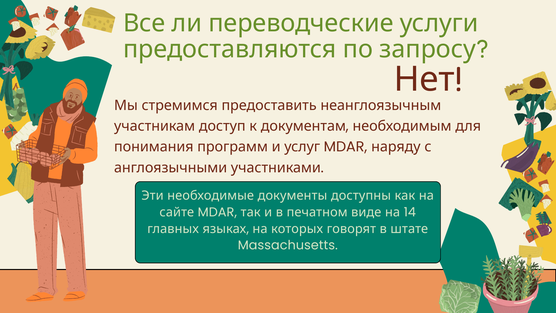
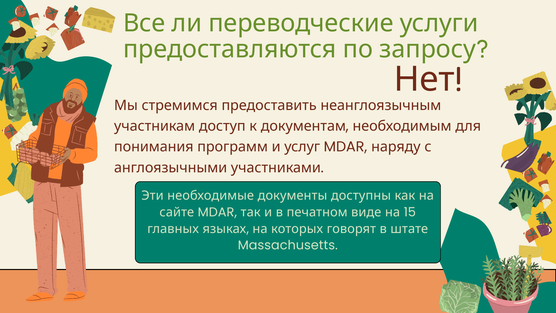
14: 14 -> 15
